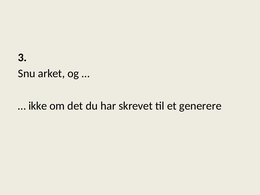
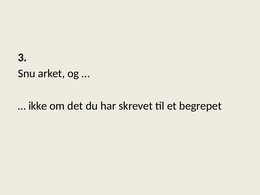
generere: generere -> begrepet
